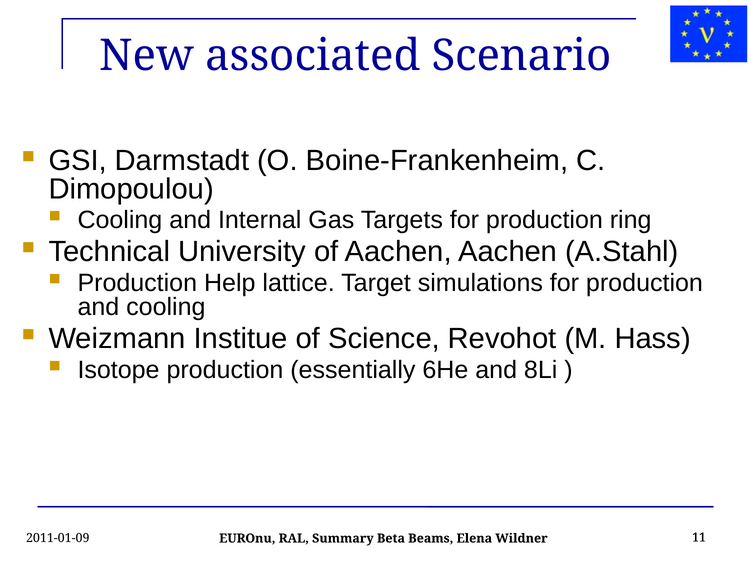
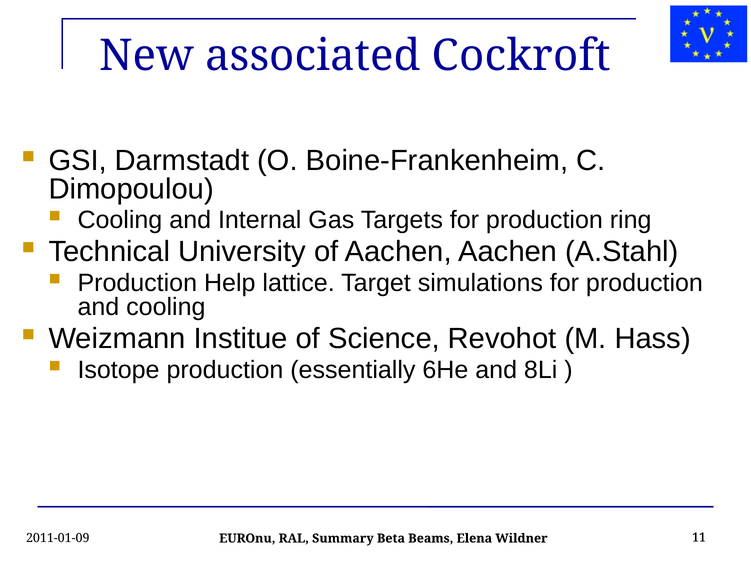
Scenario: Scenario -> Cockroft
